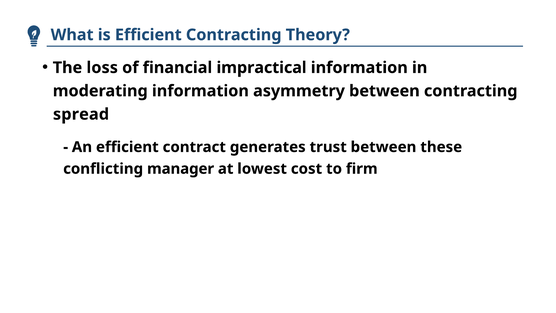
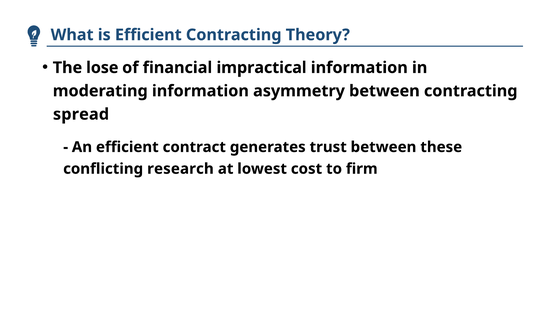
loss: loss -> lose
manager: manager -> research
